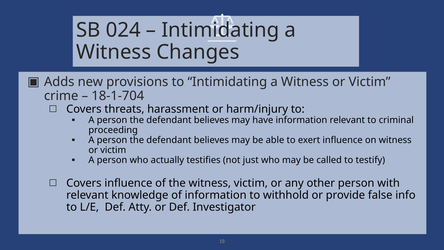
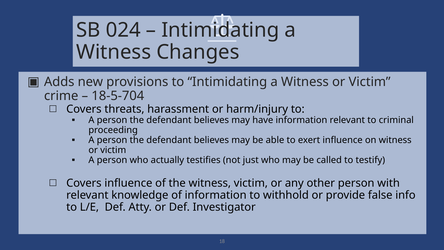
18-1-704: 18-1-704 -> 18-5-704
